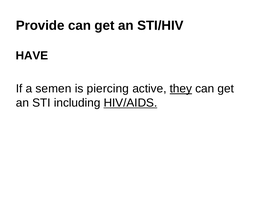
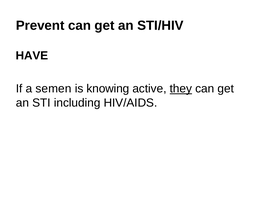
Provide: Provide -> Prevent
piercing: piercing -> knowing
HIV/AIDS underline: present -> none
